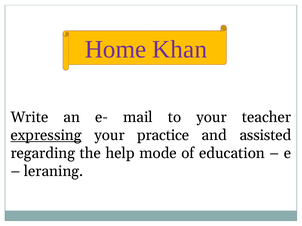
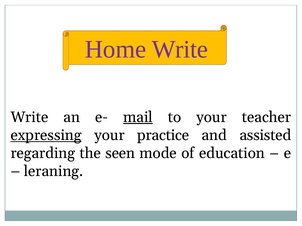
Home Khan: Khan -> Write
mail underline: none -> present
help: help -> seen
